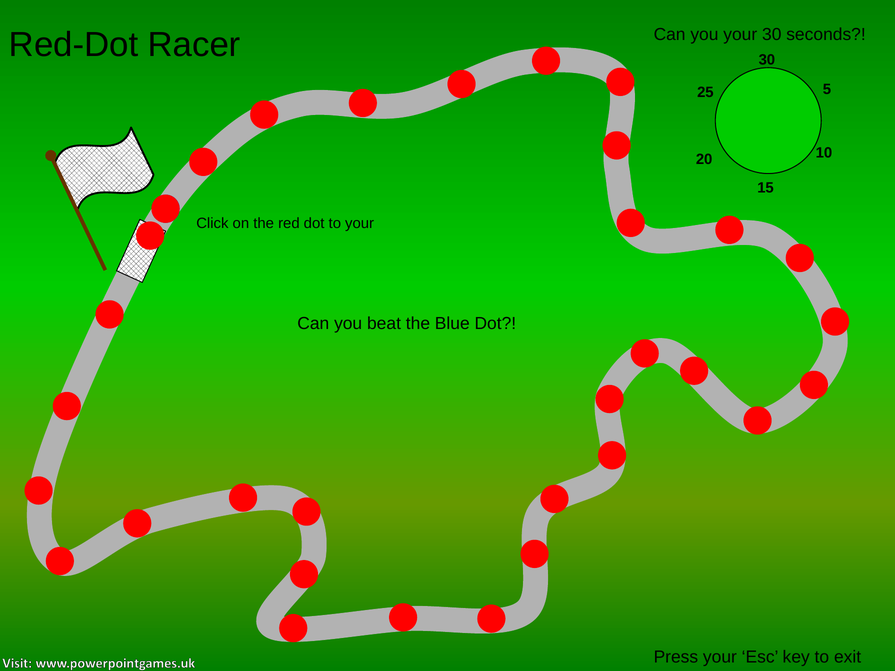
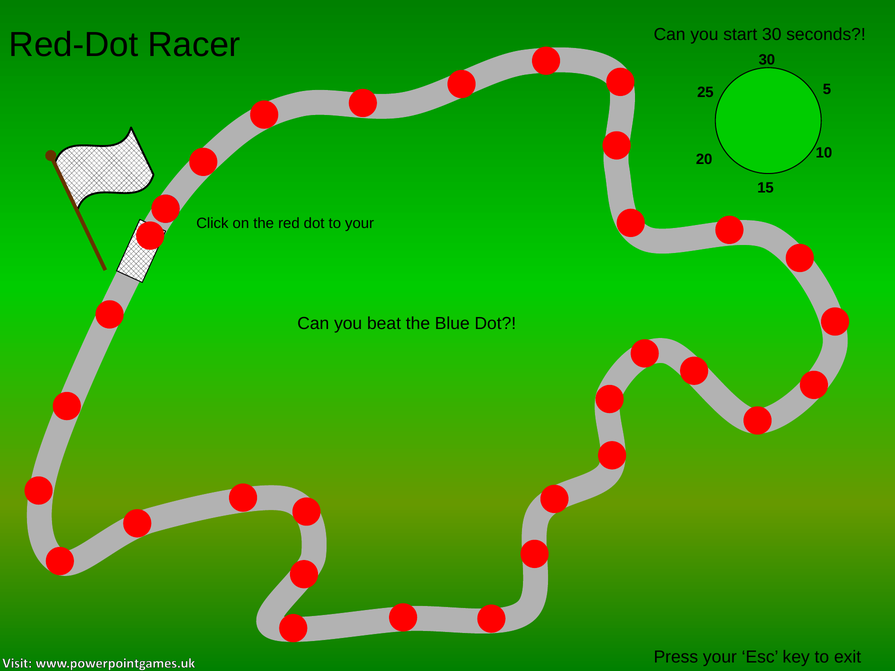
you your: your -> start
